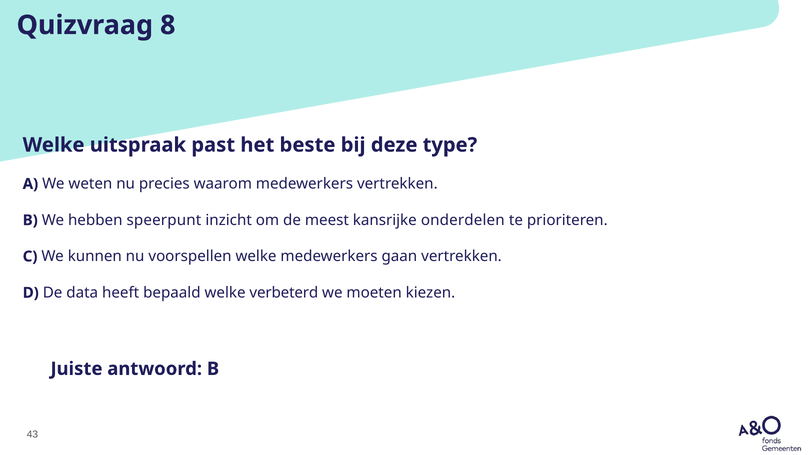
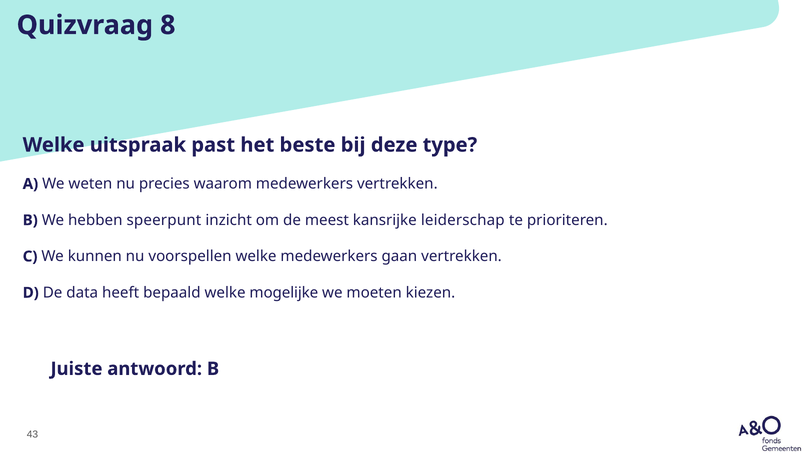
onderdelen: onderdelen -> leiderschap
verbeterd: verbeterd -> mogelijke
